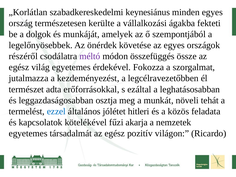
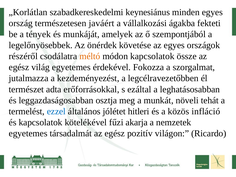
kerülte: kerülte -> javáért
dolgok: dolgok -> tények
méltó colour: purple -> orange
módon összefüggés: összefüggés -> kapcsolatok
feladata: feladata -> infláció
